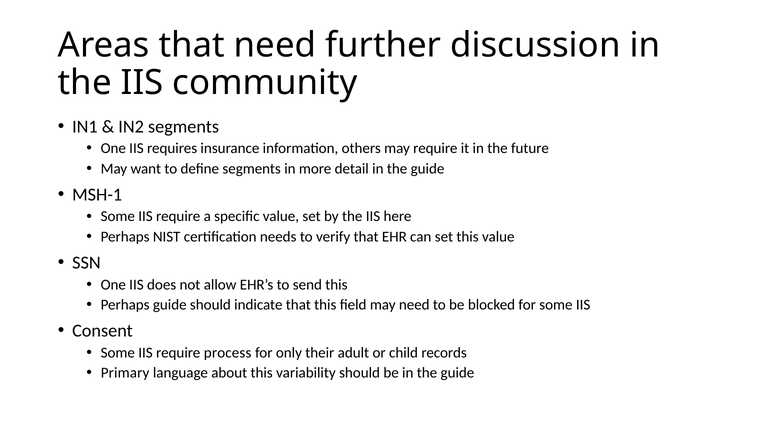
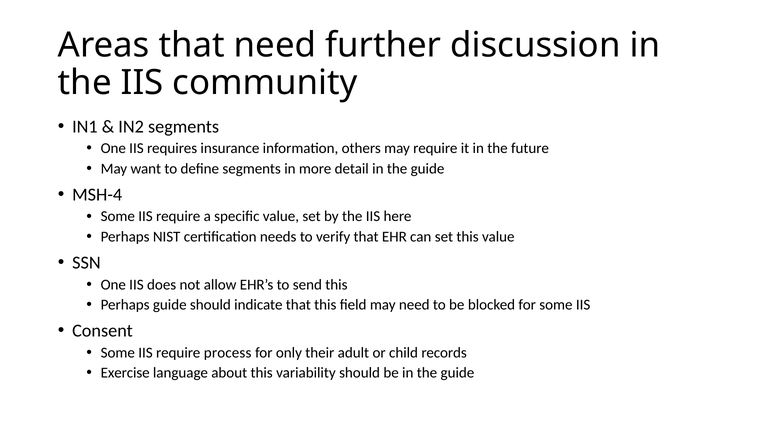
MSH-1: MSH-1 -> MSH-4
Primary: Primary -> Exercise
